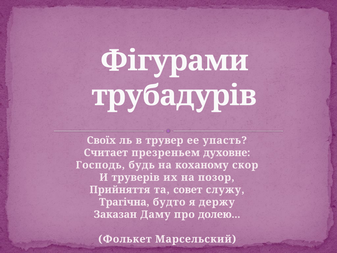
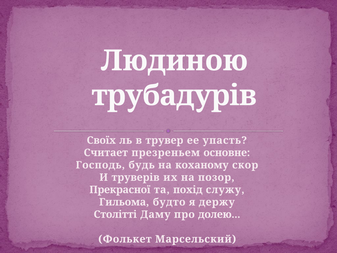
Фігурами: Фігурами -> Людиною
духовне: духовне -> основне
Прийняття: Прийняття -> Прекрасної
совет: совет -> похід
Трагічна: Трагічна -> Гильома
Заказан: Заказан -> Столітті
